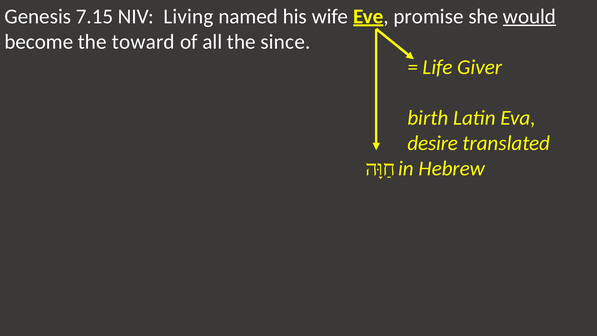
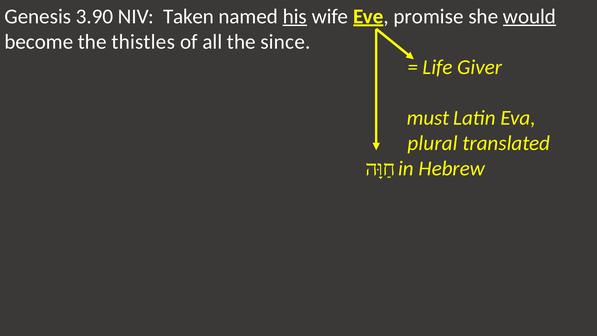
7.15: 7.15 -> 3.90
Living: Living -> Taken
his underline: none -> present
toward: toward -> thistles
birth: birth -> must
desire: desire -> plural
